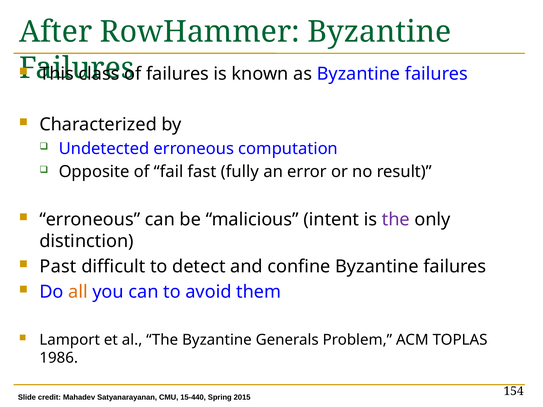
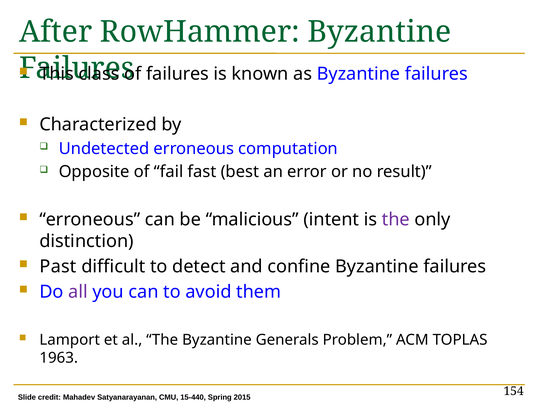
fully: fully -> best
all colour: orange -> purple
1986: 1986 -> 1963
